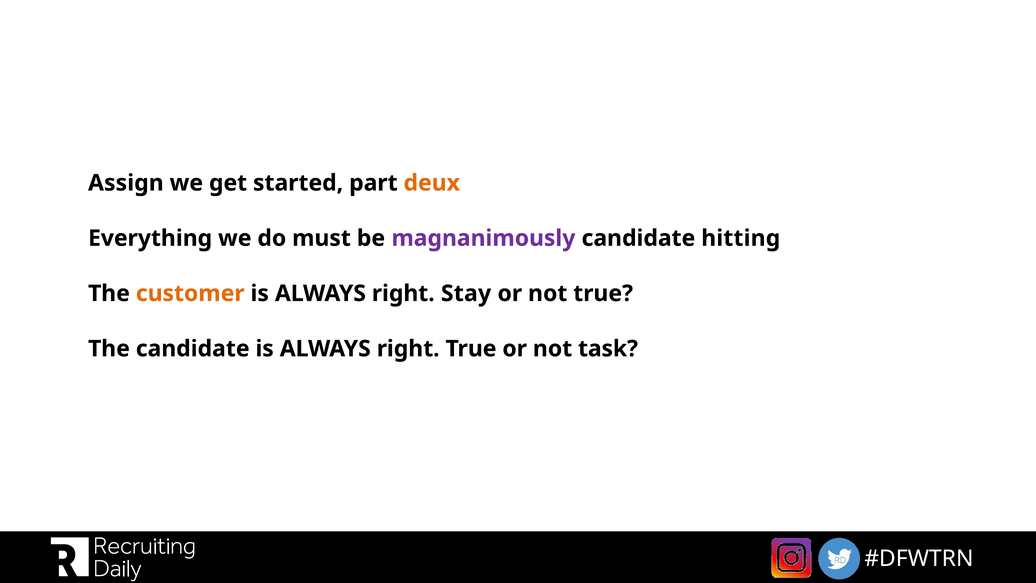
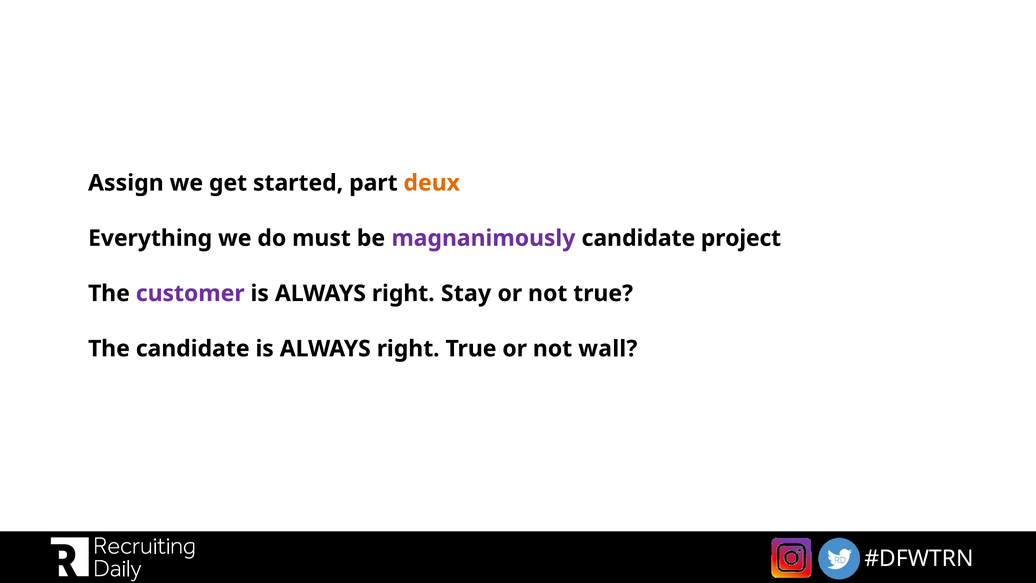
hitting: hitting -> project
customer colour: orange -> purple
task: task -> wall
